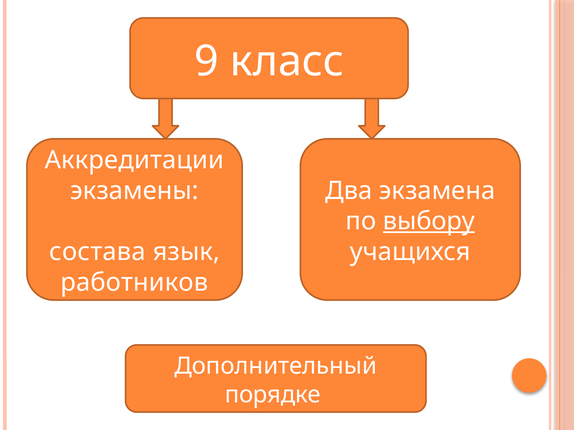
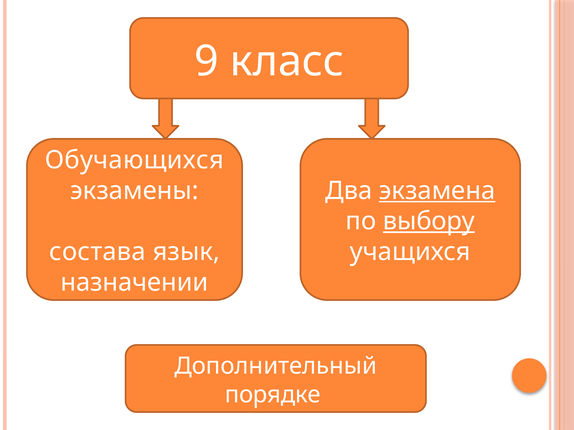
Аккредитации: Аккредитации -> Обучающихся
экзамена underline: none -> present
работников: работников -> назначении
